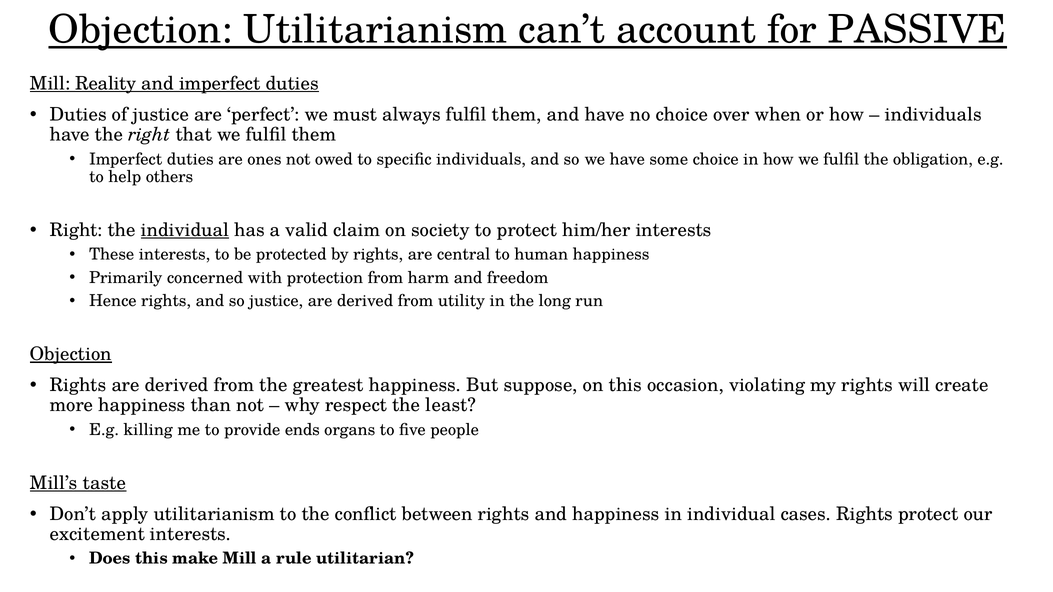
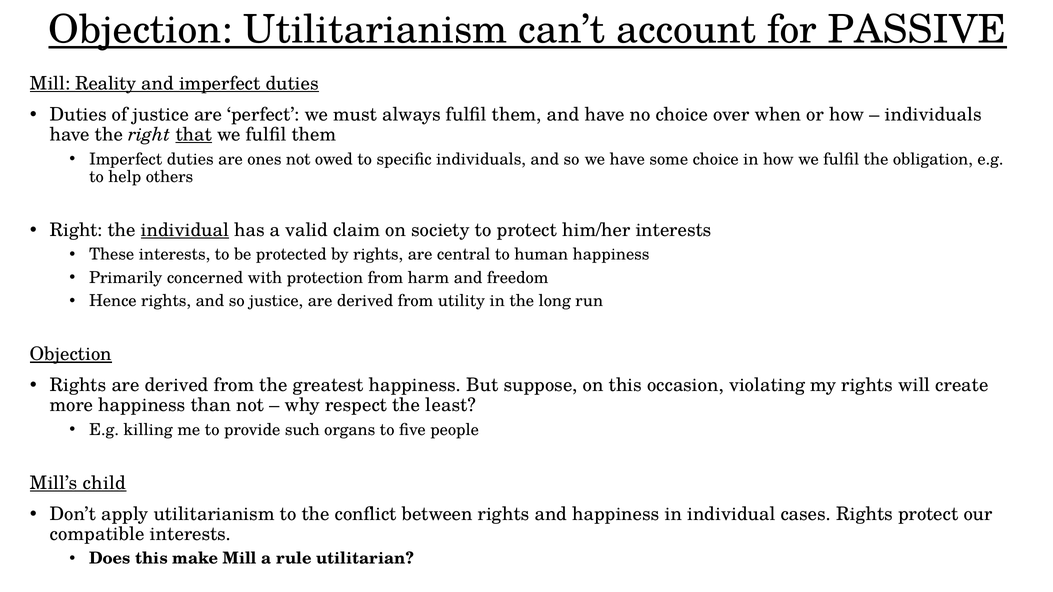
that underline: none -> present
ends: ends -> such
taste: taste -> child
excitement: excitement -> compatible
